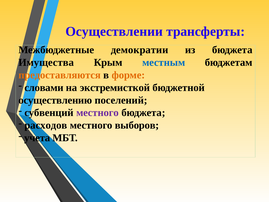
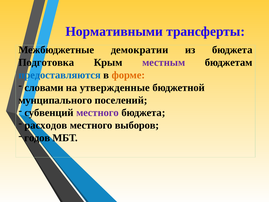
Осуществлении: Осуществлении -> Нормативными
Имущества: Имущества -> Подготовка
местным colour: blue -> purple
предоставляются colour: orange -> blue
экстремисткой: экстремисткой -> утвержденные
осуществлению: осуществлению -> мунципального
учета: учета -> годов
